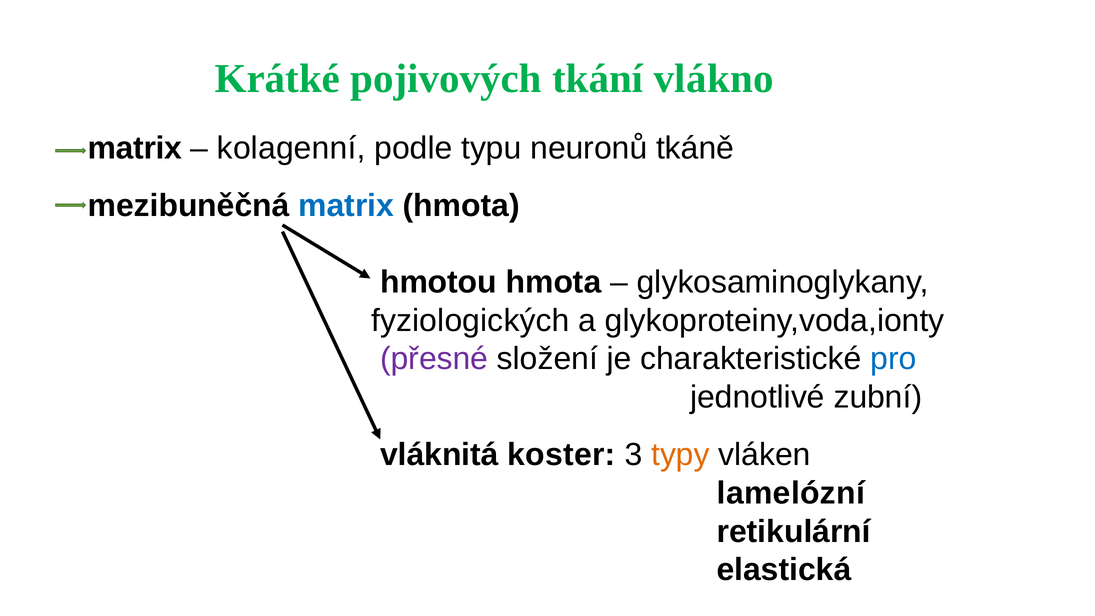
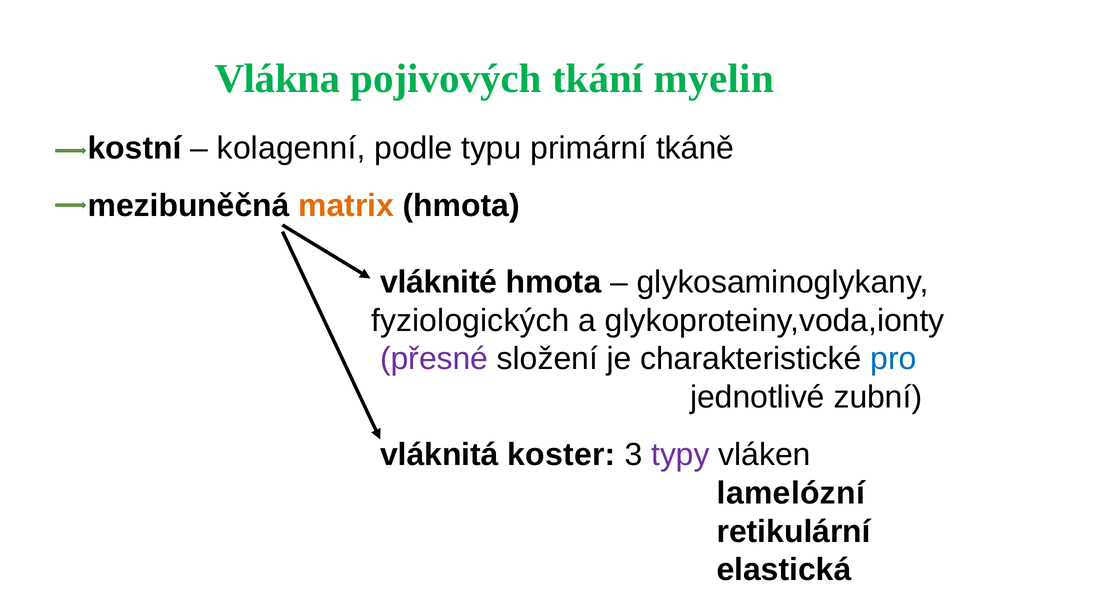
Krátké: Krátké -> Vlákna
vlákno: vlákno -> myelin
matrix at (135, 148): matrix -> kostní
neuronů: neuronů -> primární
matrix at (346, 206) colour: blue -> orange
hmotou: hmotou -> vláknité
typy colour: orange -> purple
